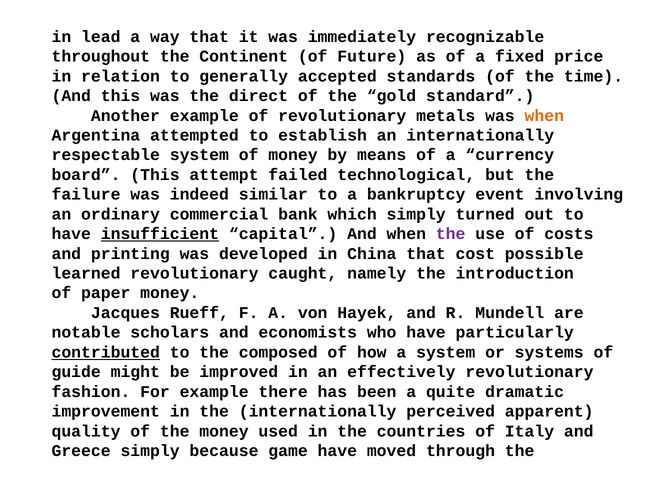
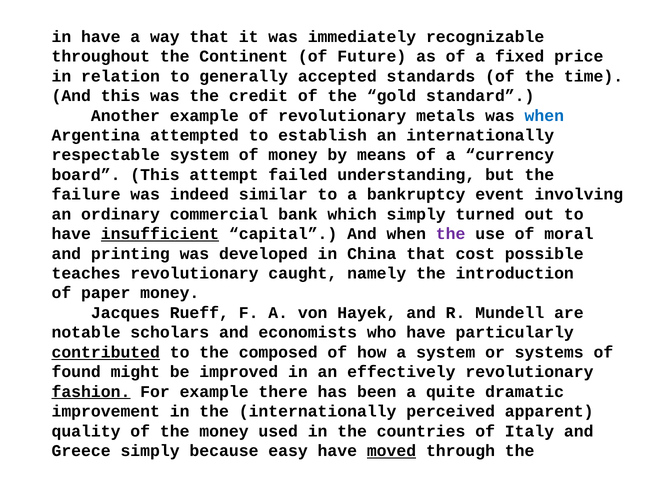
in lead: lead -> have
direct: direct -> credit
when at (544, 116) colour: orange -> blue
technological: technological -> understanding
costs: costs -> moral
learned: learned -> teaches
guide: guide -> found
fashion underline: none -> present
game: game -> easy
moved underline: none -> present
